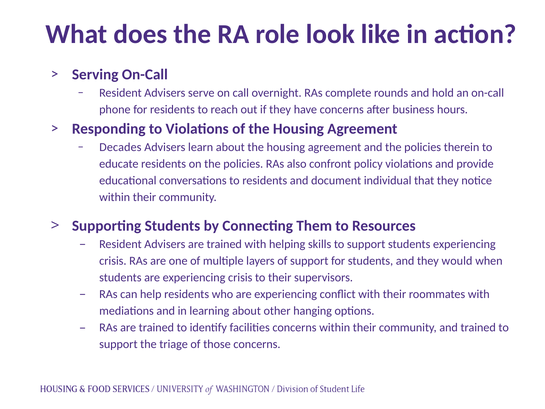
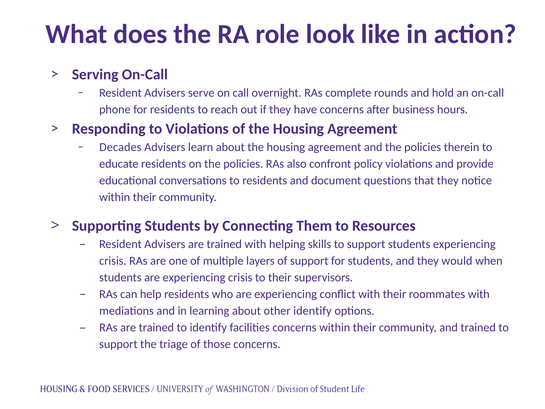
individual: individual -> questions
other hanging: hanging -> identify
